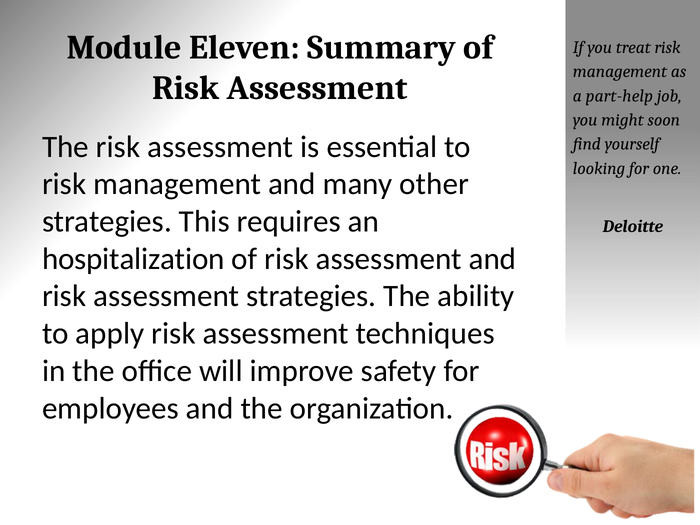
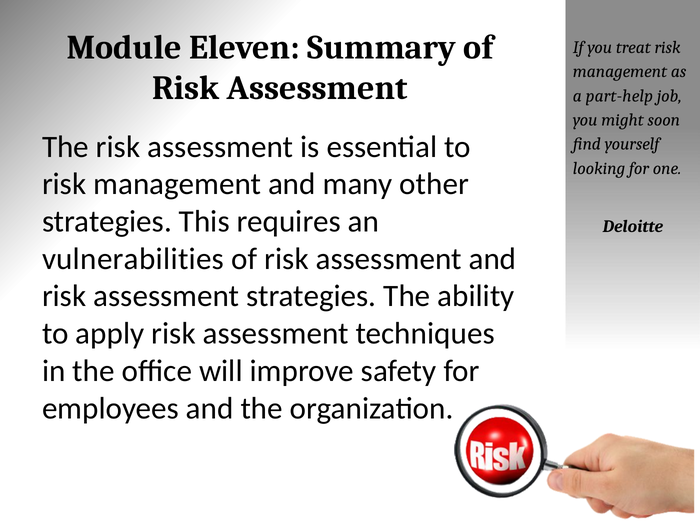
hospitalization: hospitalization -> vulnerabilities
